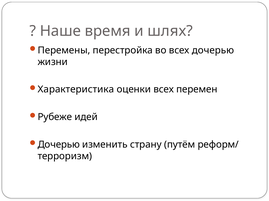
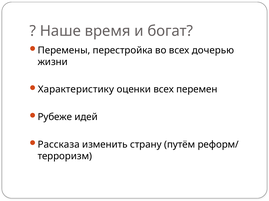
шлях: шлях -> богат
Характеристика: Характеристика -> Характеристику
Дочерью at (59, 145): Дочерью -> Рассказа
